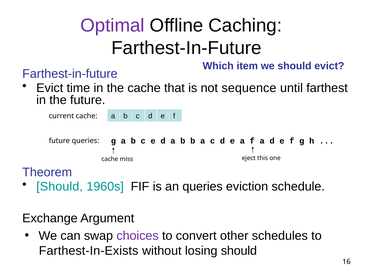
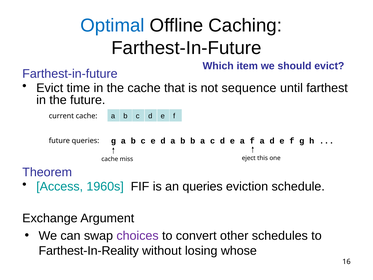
Optimal colour: purple -> blue
Should at (60, 186): Should -> Access
Farthest-In-Exists: Farthest-In-Exists -> Farthest-In-Reality
losing should: should -> whose
